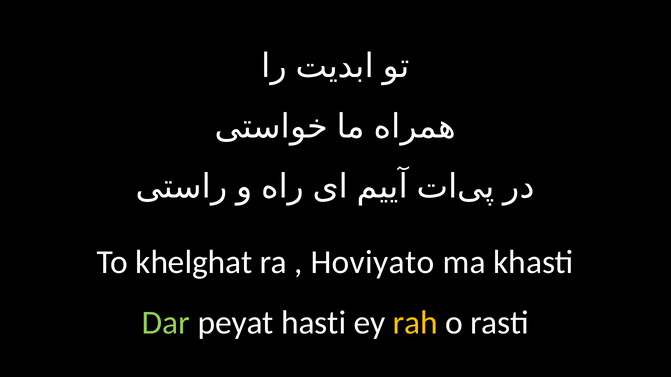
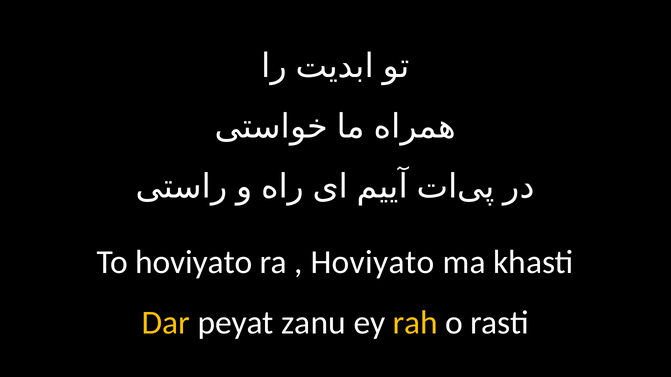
To khelghat: khelghat -> hoviyato
Dar colour: light green -> yellow
hasti: hasti -> zanu
